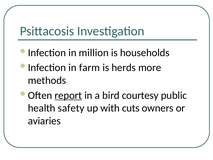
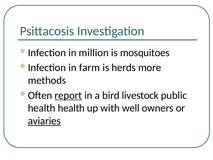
households: households -> mosquitoes
courtesy: courtesy -> livestock
health safety: safety -> health
cuts: cuts -> well
aviaries underline: none -> present
